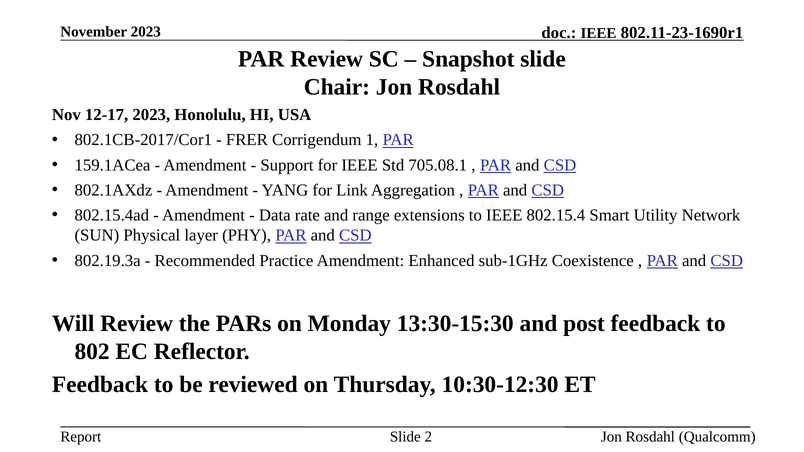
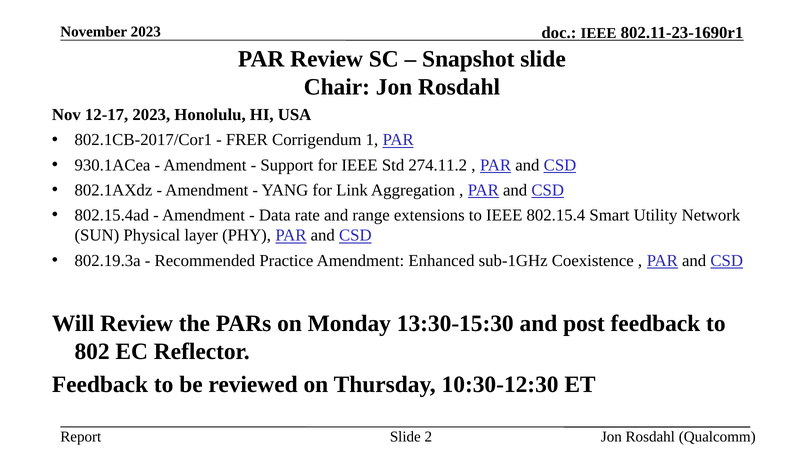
159.1ACea: 159.1ACea -> 930.1ACea
705.08.1: 705.08.1 -> 274.11.2
